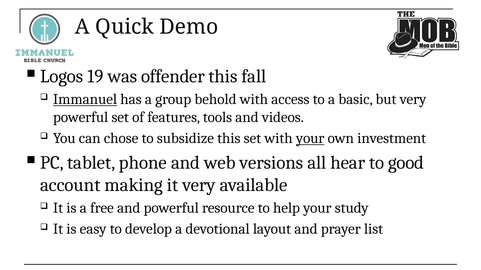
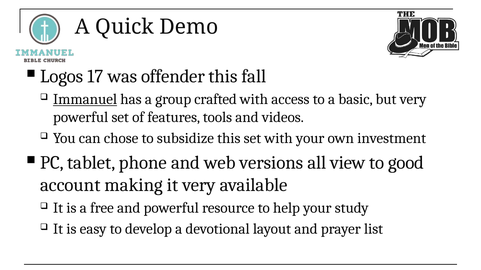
19: 19 -> 17
behold: behold -> crafted
your at (310, 139) underline: present -> none
hear: hear -> view
